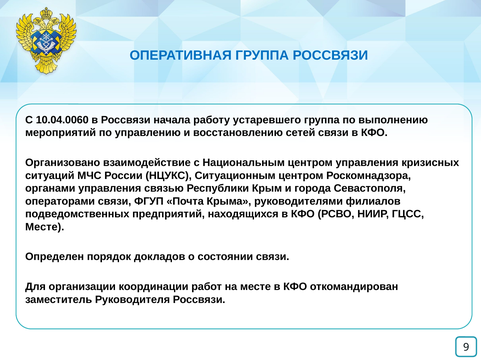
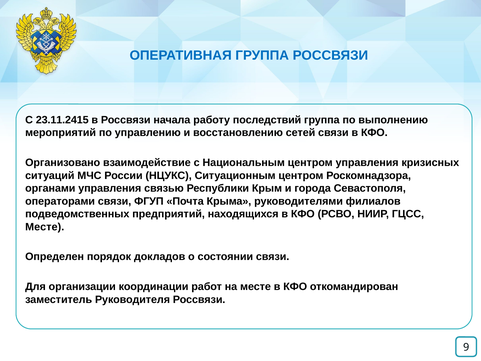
10.04.0060: 10.04.0060 -> 23.11.2415
устаревшего: устаревшего -> последствий
